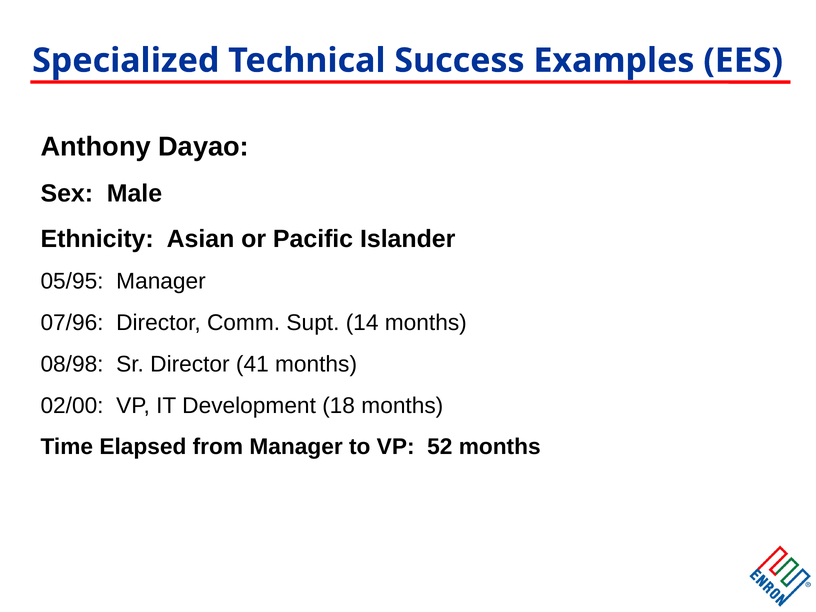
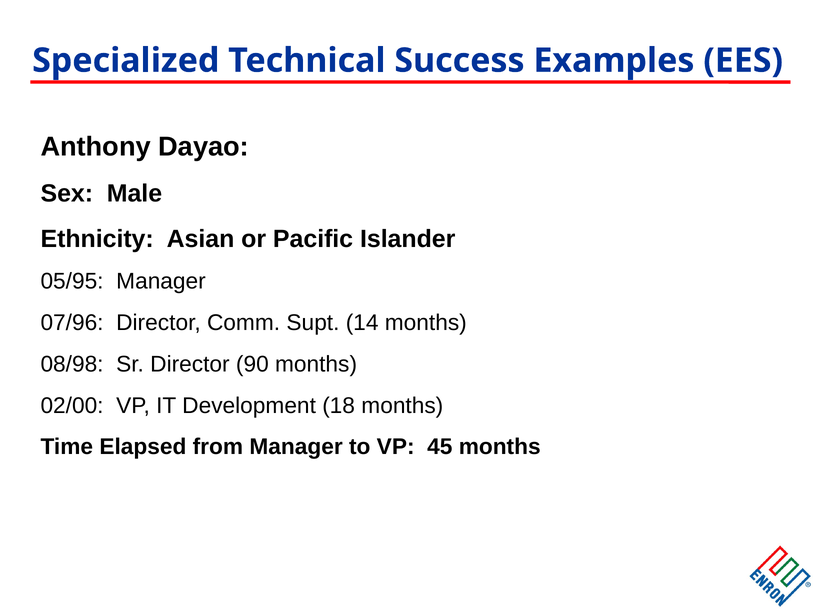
41: 41 -> 90
52: 52 -> 45
